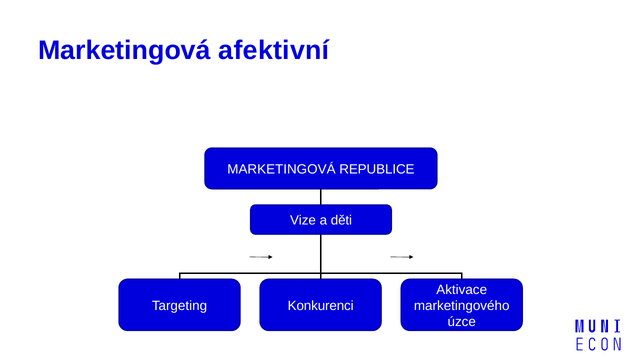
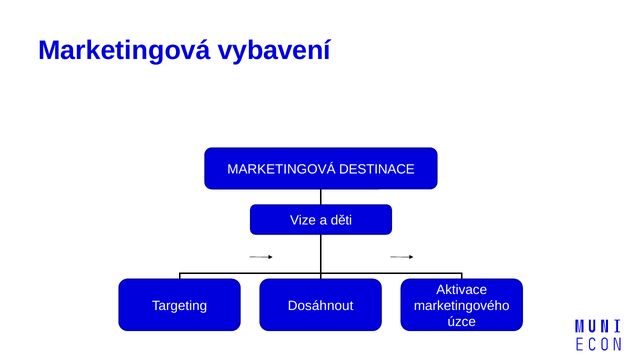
afektivní: afektivní -> vybavení
REPUBLICE: REPUBLICE -> DESTINACE
Konkurenci: Konkurenci -> Dosáhnout
